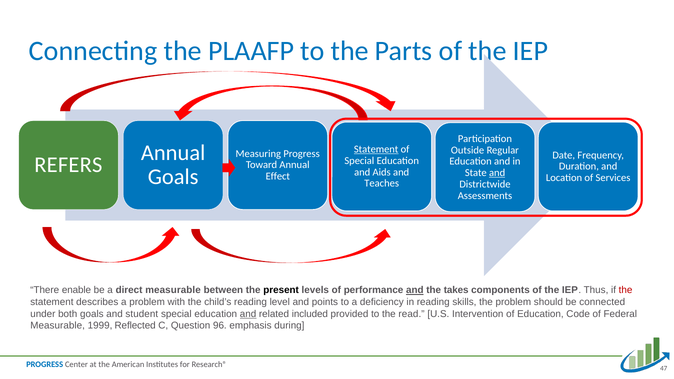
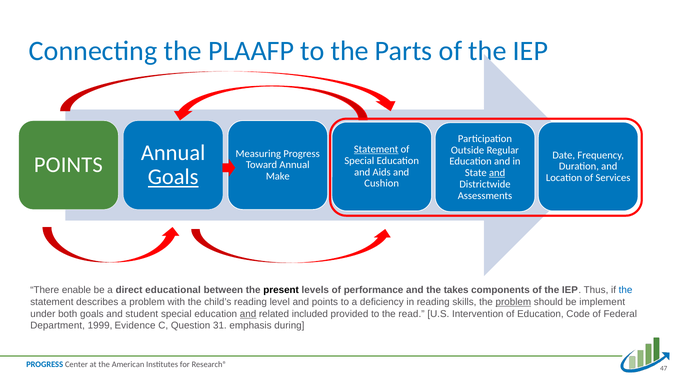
REFERS at (68, 165): REFERS -> POINTS
Goals at (173, 177) underline: none -> present
Effect: Effect -> Make
Teaches: Teaches -> Cushion
direct measurable: measurable -> educational
and at (415, 290) underline: present -> none
the at (626, 290) colour: red -> blue
problem at (513, 302) underline: none -> present
connected: connected -> implement
Measurable at (58, 326): Measurable -> Department
Reflected: Reflected -> Evidence
96: 96 -> 31
